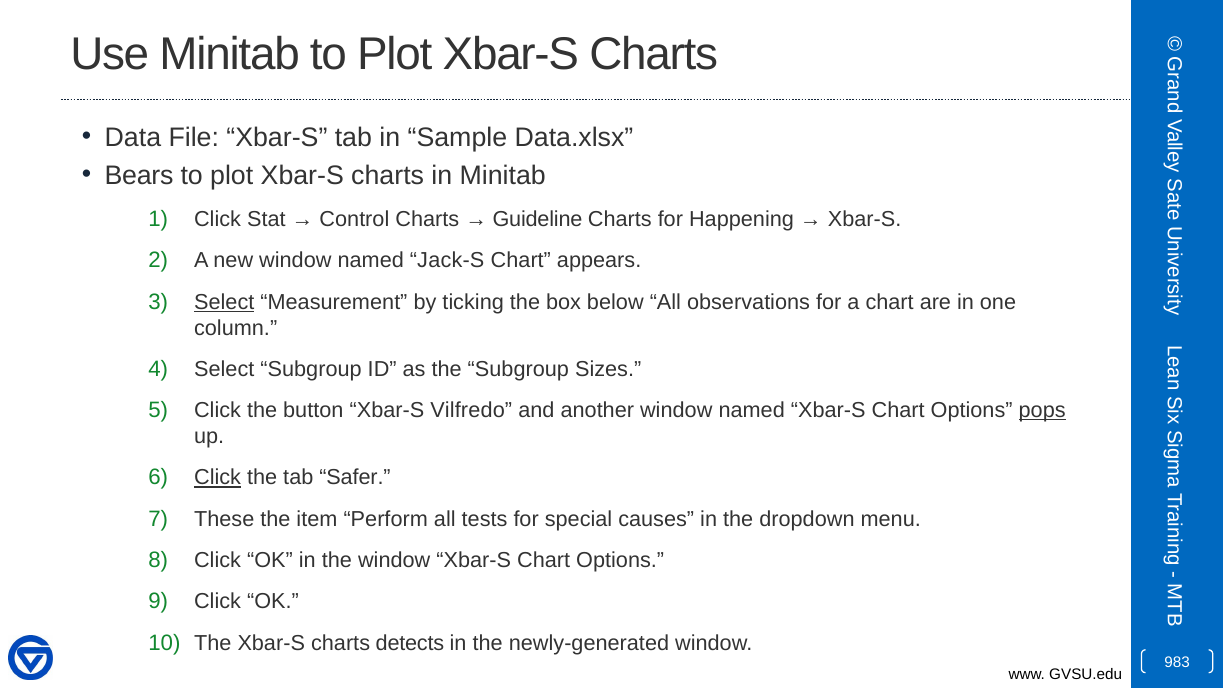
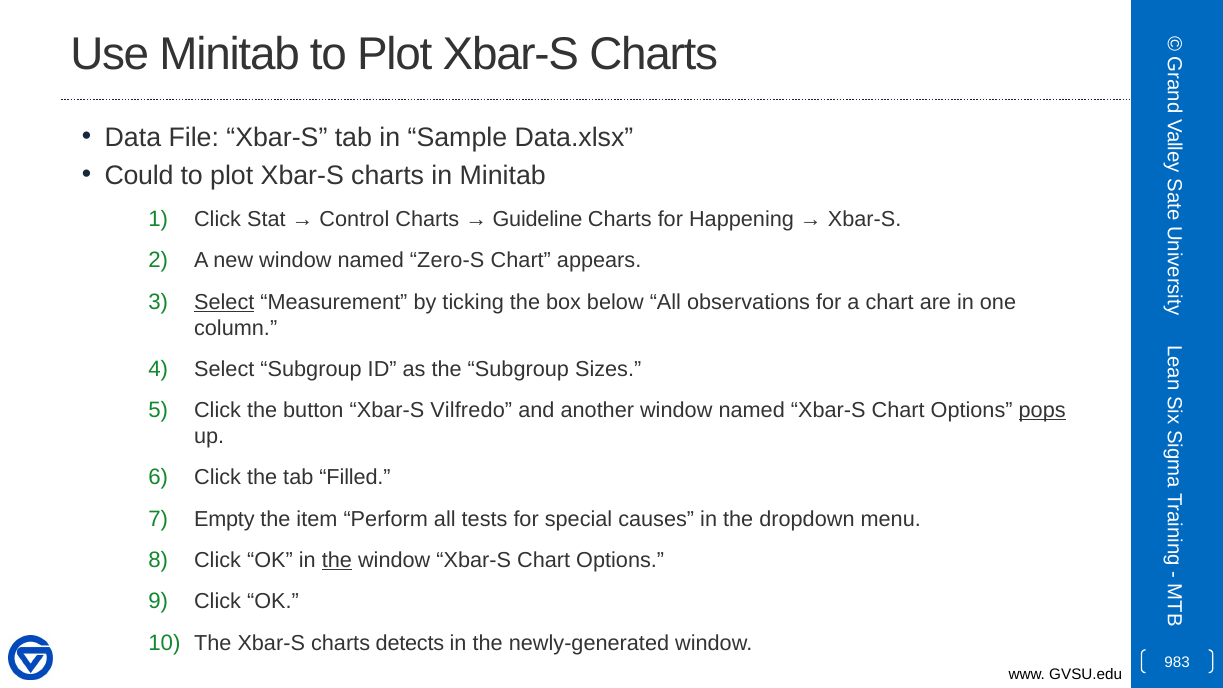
Bears: Bears -> Could
Jack-S: Jack-S -> Zero-S
Click at (218, 478) underline: present -> none
Safer: Safer -> Filled
These: These -> Empty
the at (337, 560) underline: none -> present
